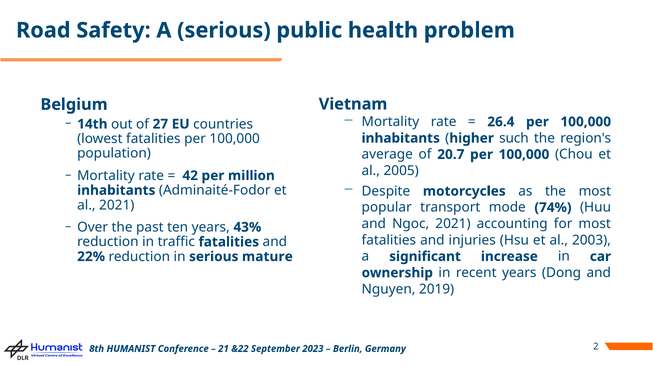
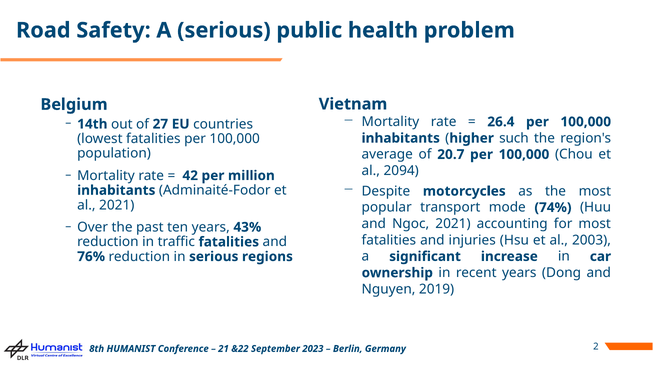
2005: 2005 -> 2094
22%: 22% -> 76%
mature: mature -> regions
